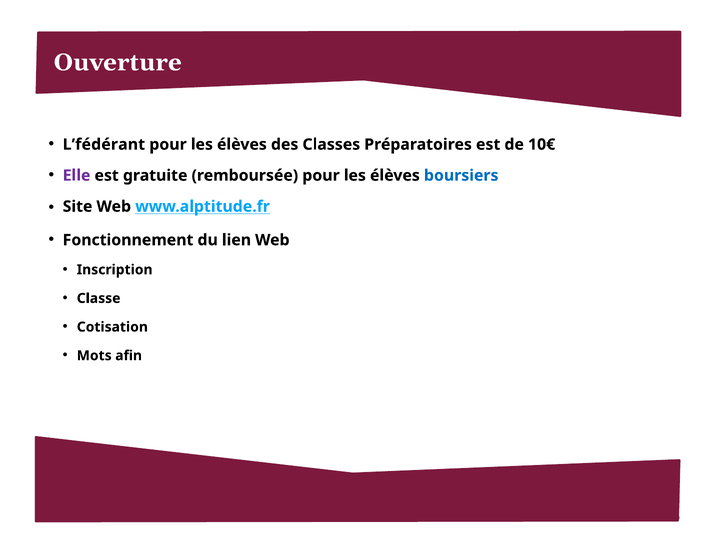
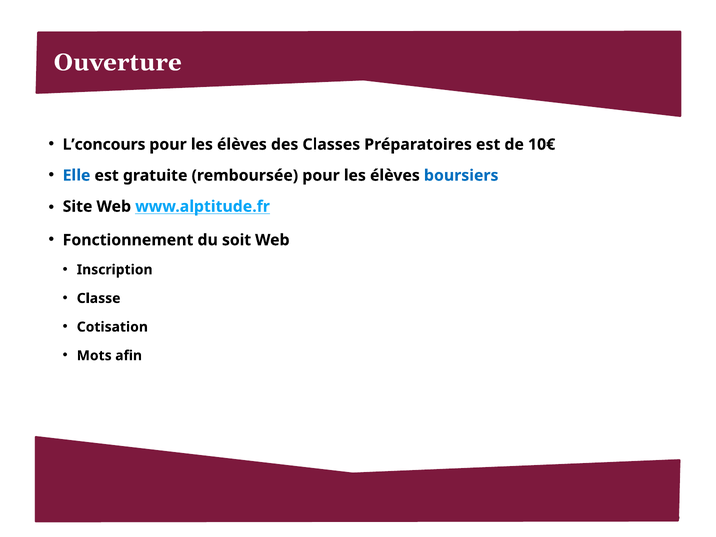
L’fédérant: L’fédérant -> L’concours
Elle colour: purple -> blue
lien: lien -> soit
